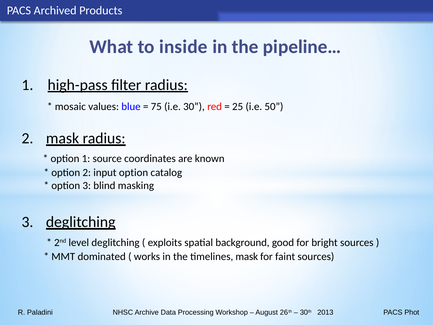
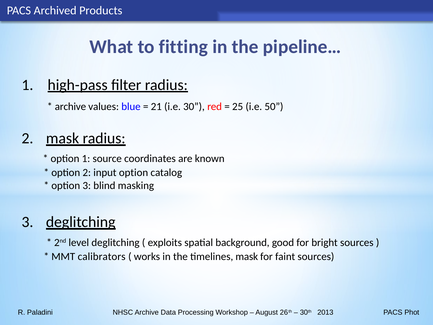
inside: inside -> fitting
mosaic at (70, 106): mosaic -> archive
75: 75 -> 21
dominated: dominated -> calibrators
